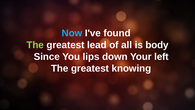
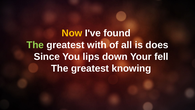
Now colour: light blue -> yellow
lead: lead -> with
body: body -> does
left: left -> fell
